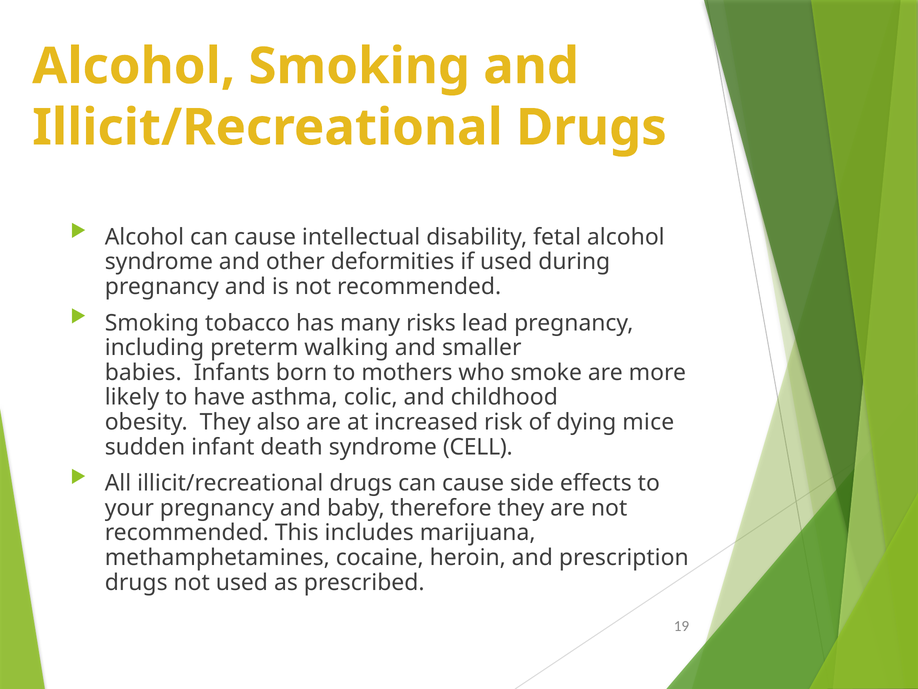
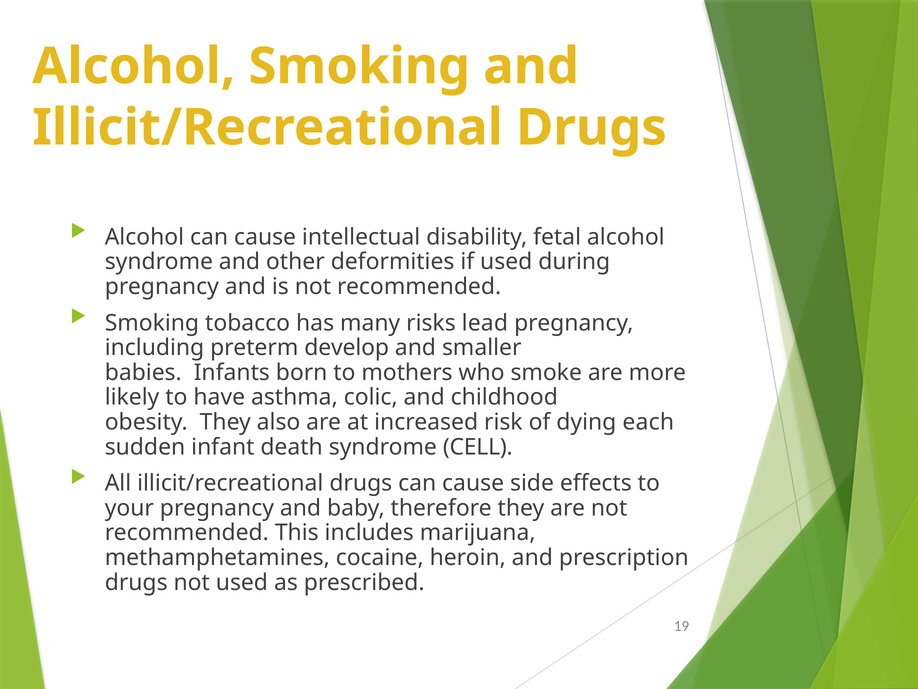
walking: walking -> develop
mice: mice -> each
